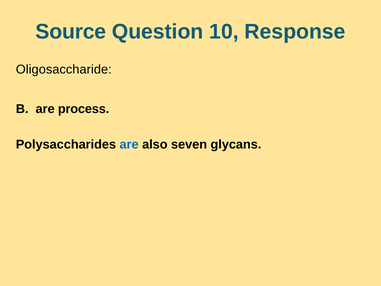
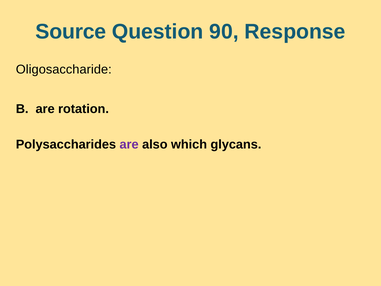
10: 10 -> 90
process: process -> rotation
are at (129, 144) colour: blue -> purple
seven: seven -> which
